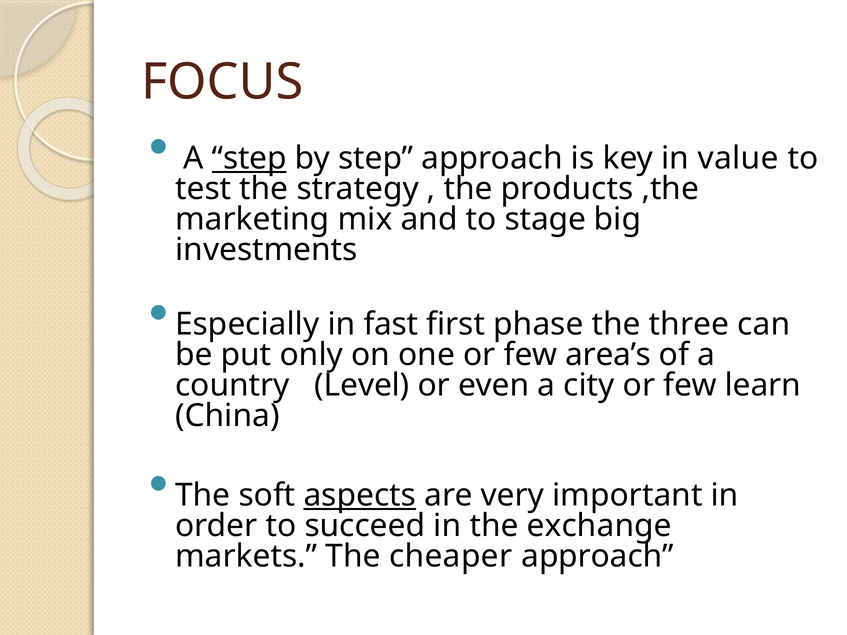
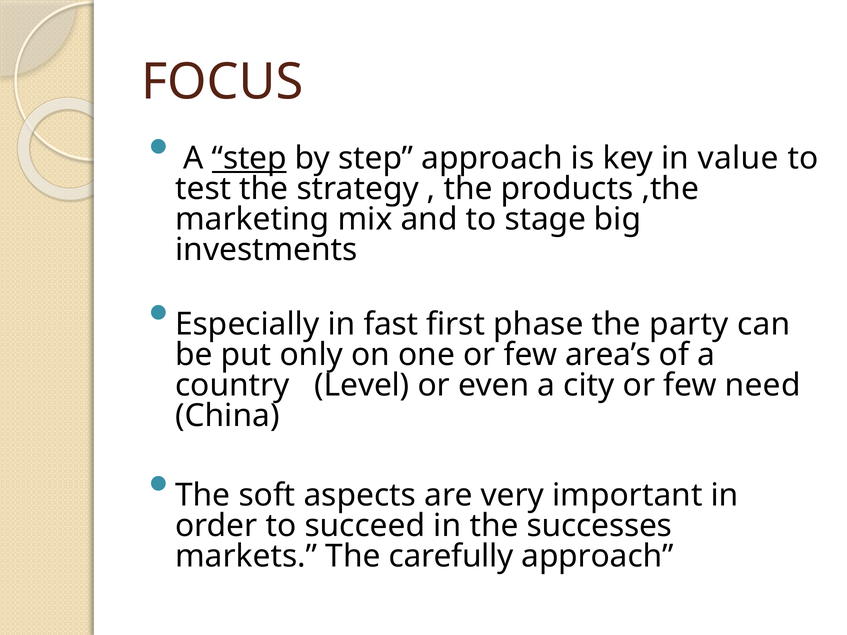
three: three -> party
learn: learn -> need
aspects underline: present -> none
exchange: exchange -> successes
cheaper: cheaper -> carefully
